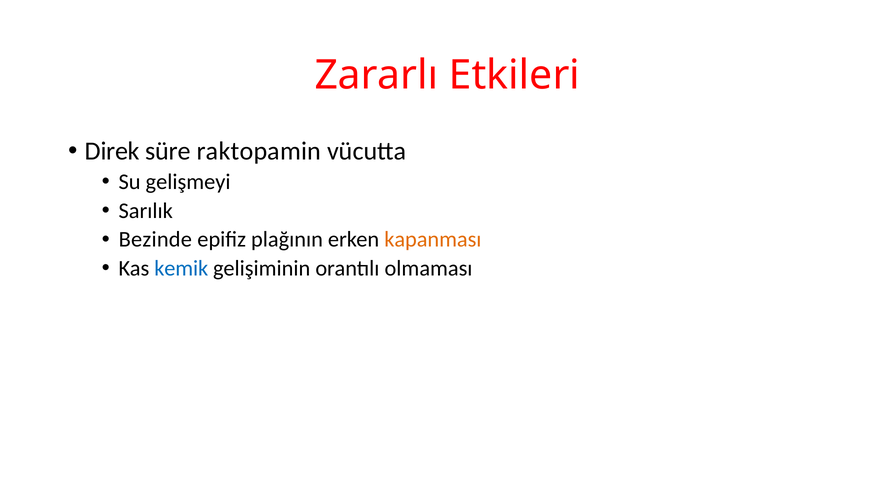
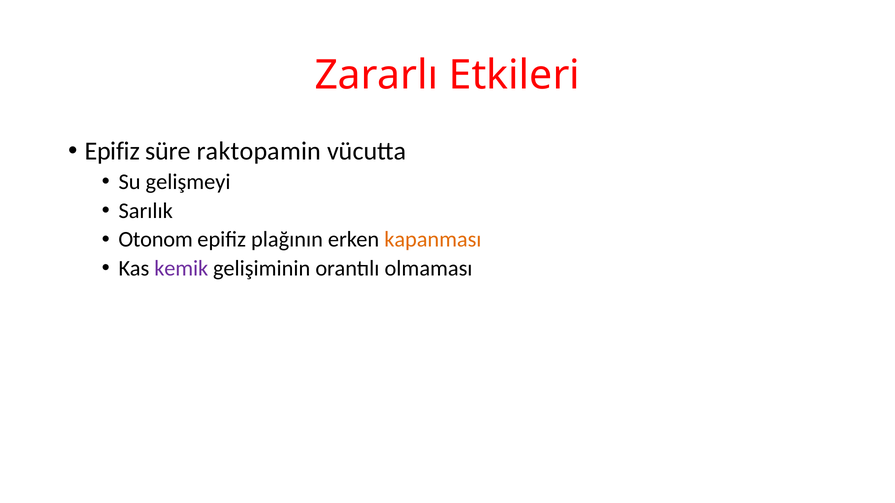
Direk at (112, 151): Direk -> Epifiz
Bezinde: Bezinde -> Otonom
kemik colour: blue -> purple
